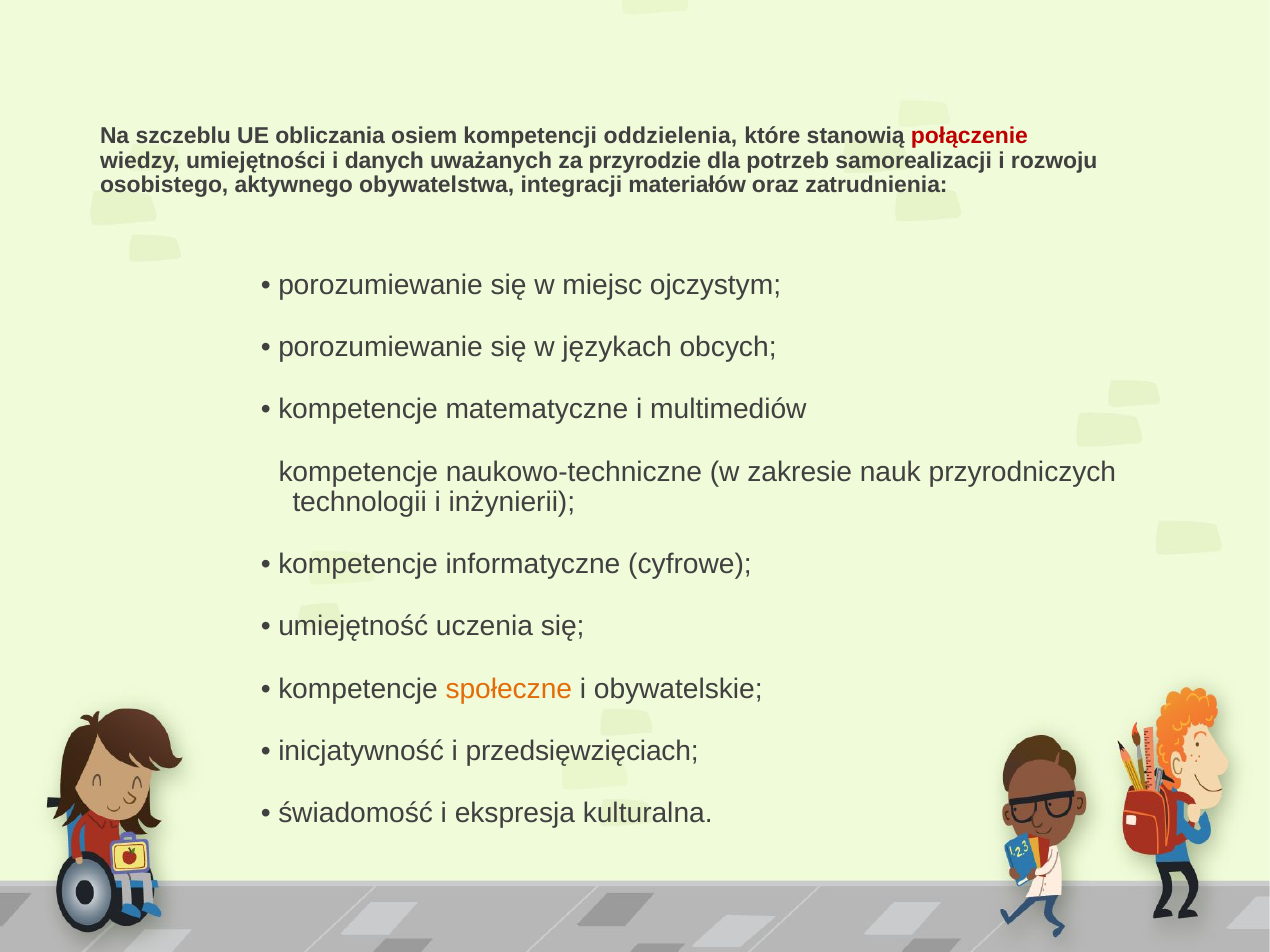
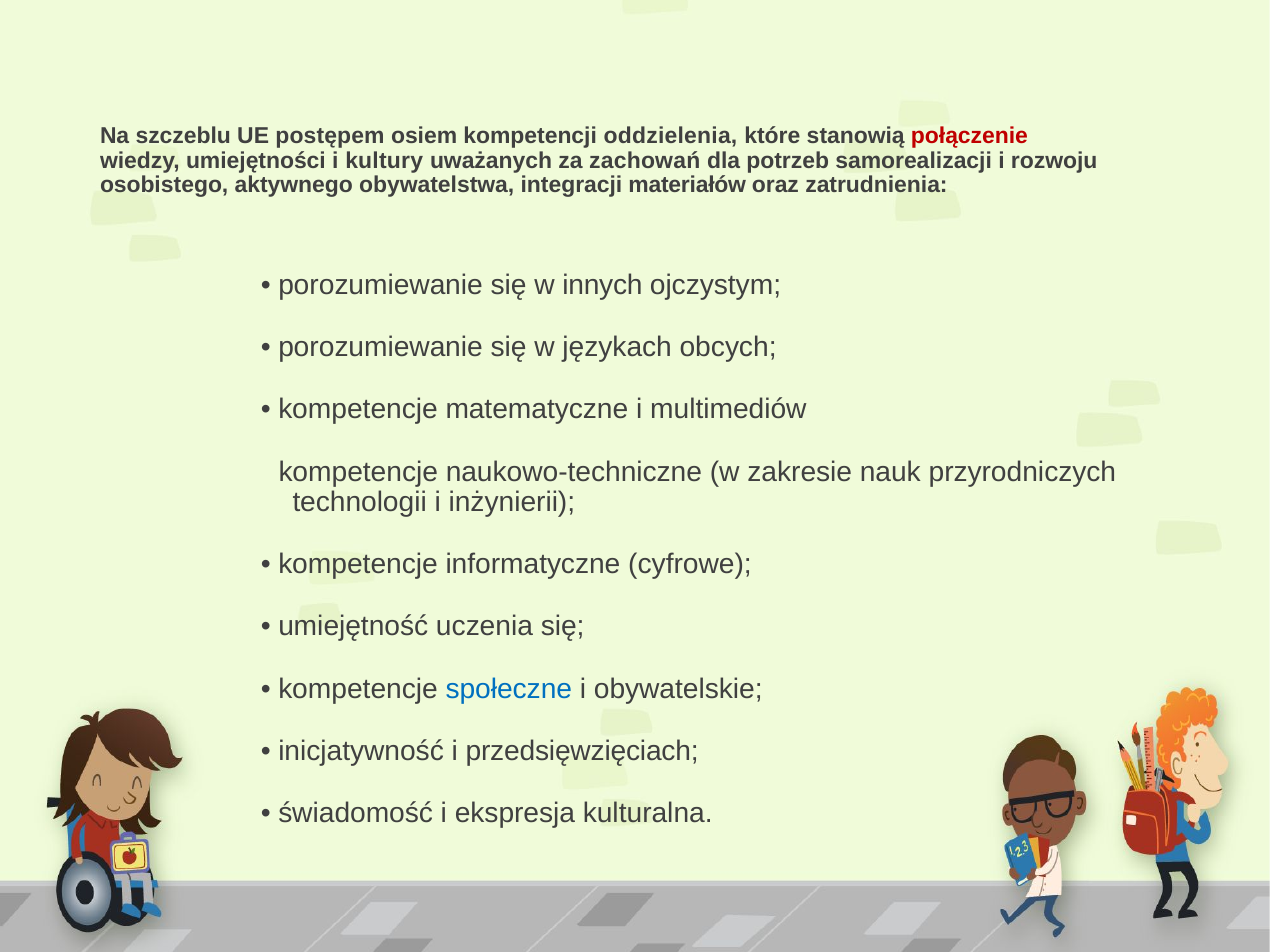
obliczania: obliczania -> postępem
danych: danych -> kultury
przyrodzie: przyrodzie -> zachowań
miejsc: miejsc -> innych
społeczne colour: orange -> blue
